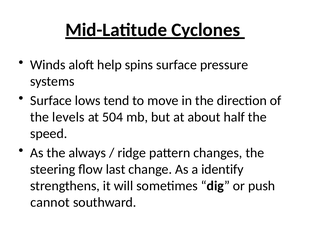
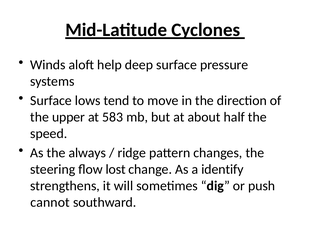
spins: spins -> deep
levels: levels -> upper
504: 504 -> 583
last: last -> lost
